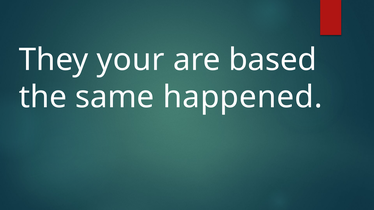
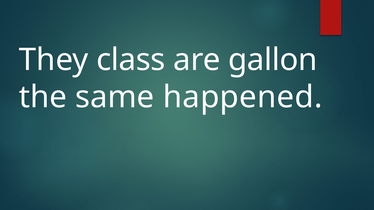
your: your -> class
based: based -> gallon
